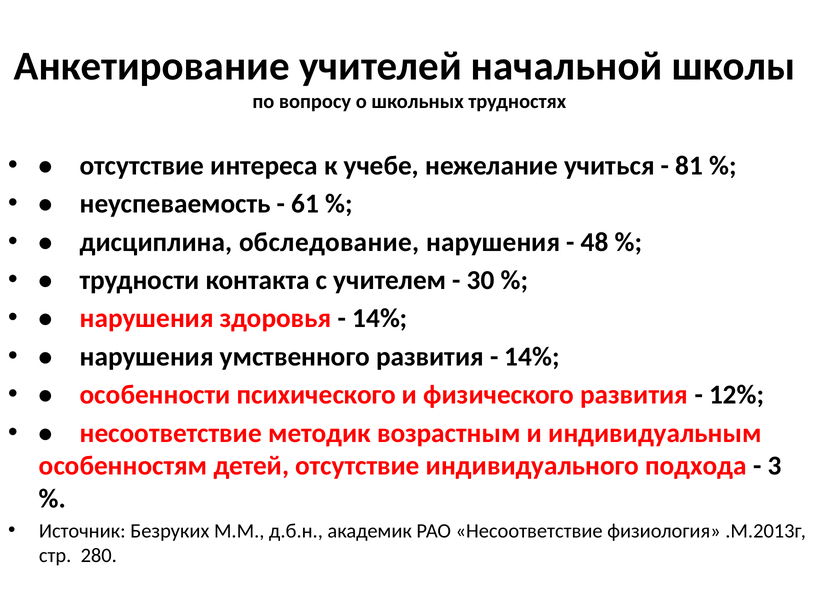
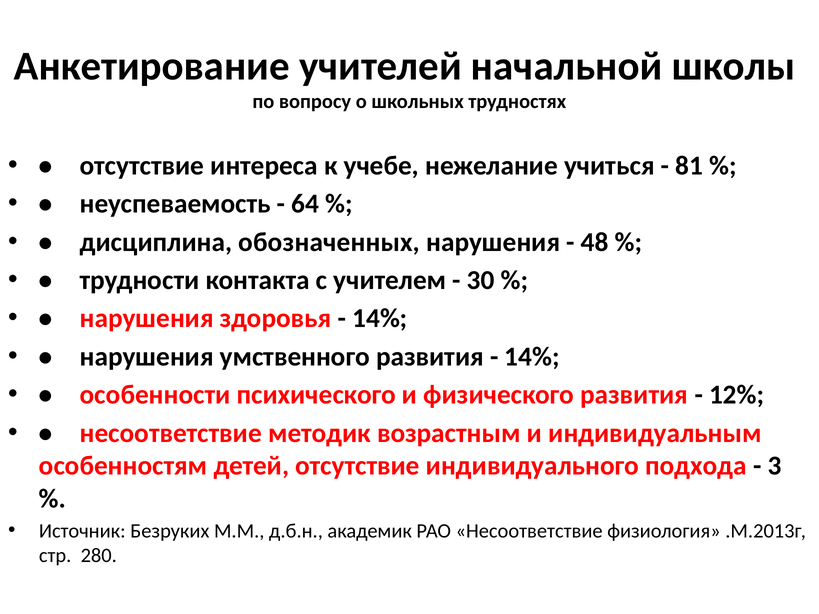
61: 61 -> 64
обследование: обследование -> обозначенных
